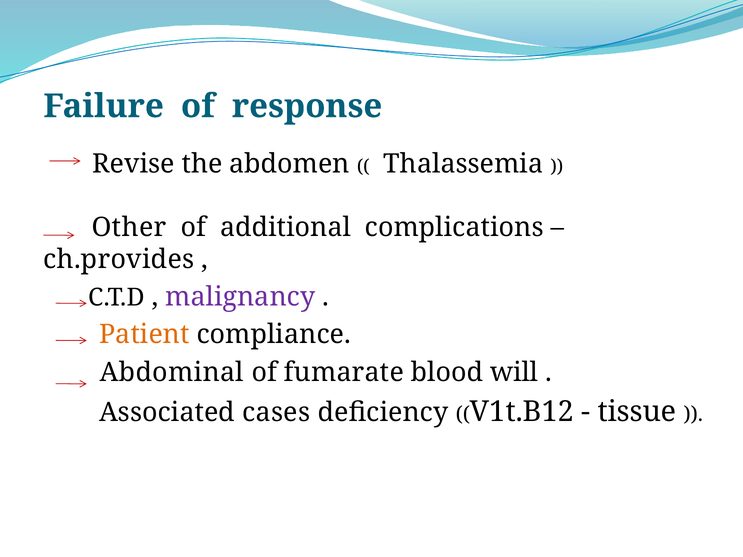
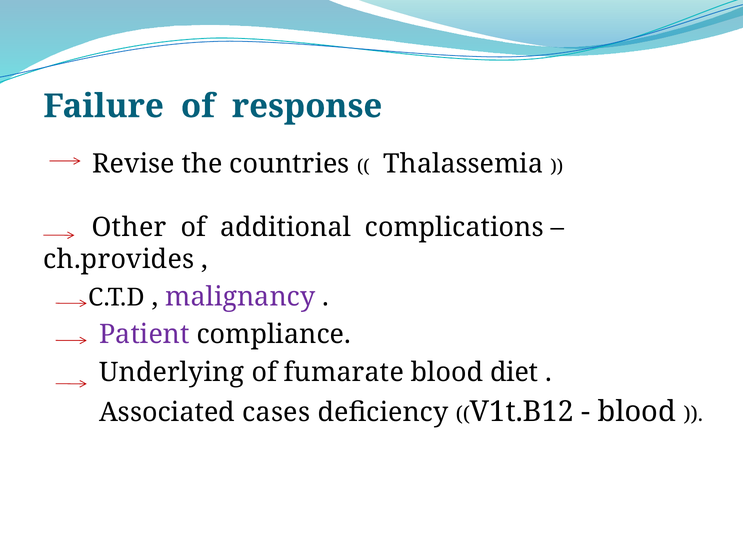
abdomen: abdomen -> countries
Patient colour: orange -> purple
Abdominal: Abdominal -> Underlying
will: will -> diet
tissue at (637, 412): tissue -> blood
